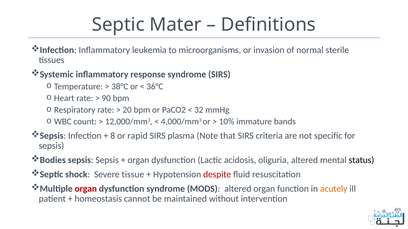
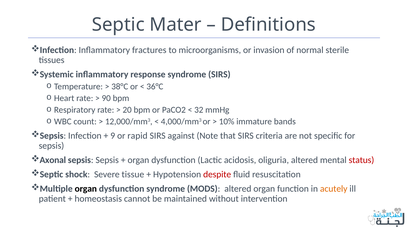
leukemia: leukemia -> fractures
8: 8 -> 9
plasma: plasma -> against
Bodies: Bodies -> Axonal
status colour: black -> red
organ at (86, 189) colour: red -> black
